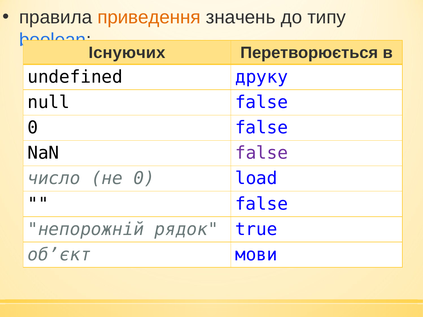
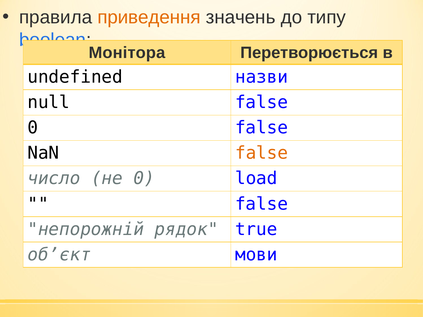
Існуючих: Існуючих -> Монітора
друку: друку -> назви
false at (262, 153) colour: purple -> orange
